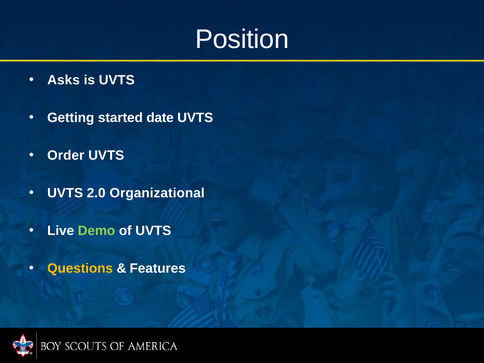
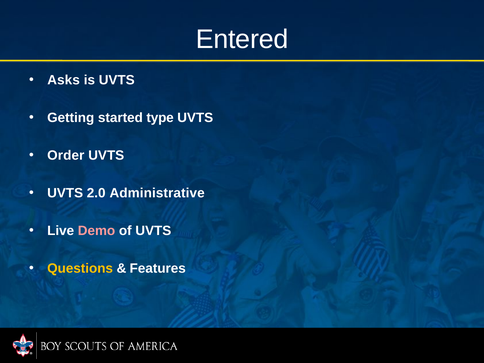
Position: Position -> Entered
date: date -> type
Organizational: Organizational -> Administrative
Demo colour: light green -> pink
